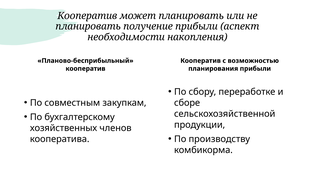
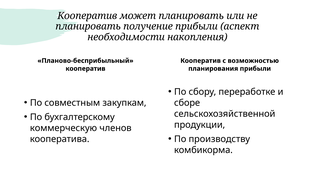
хозяйственных: хозяйственных -> коммерческую
